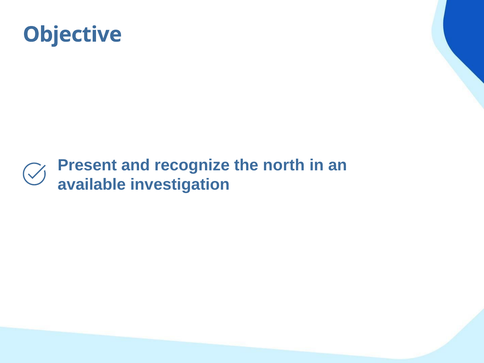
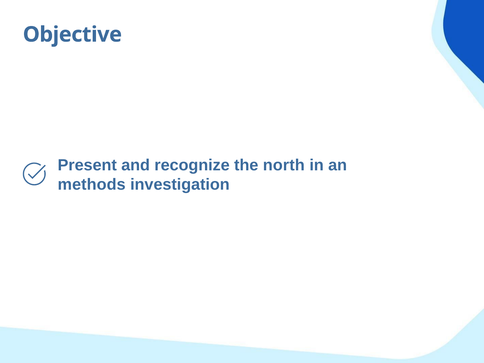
available: available -> methods
